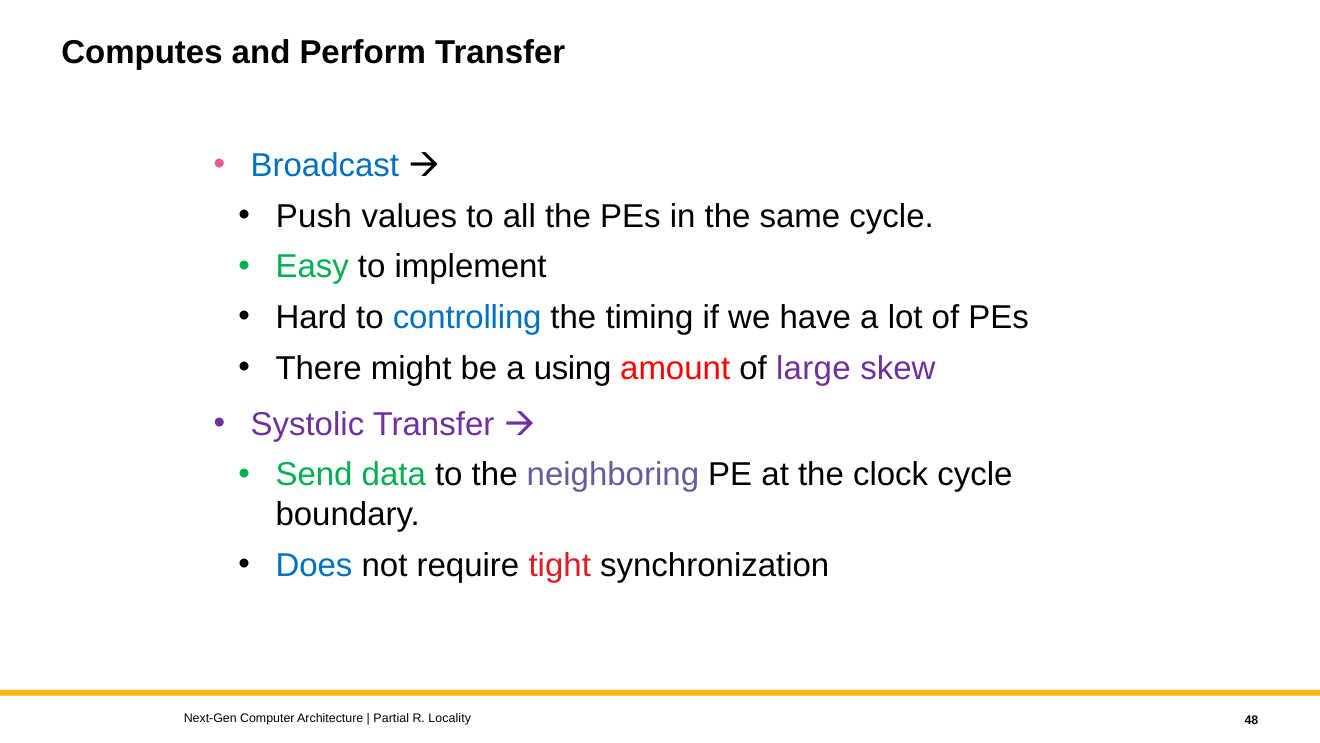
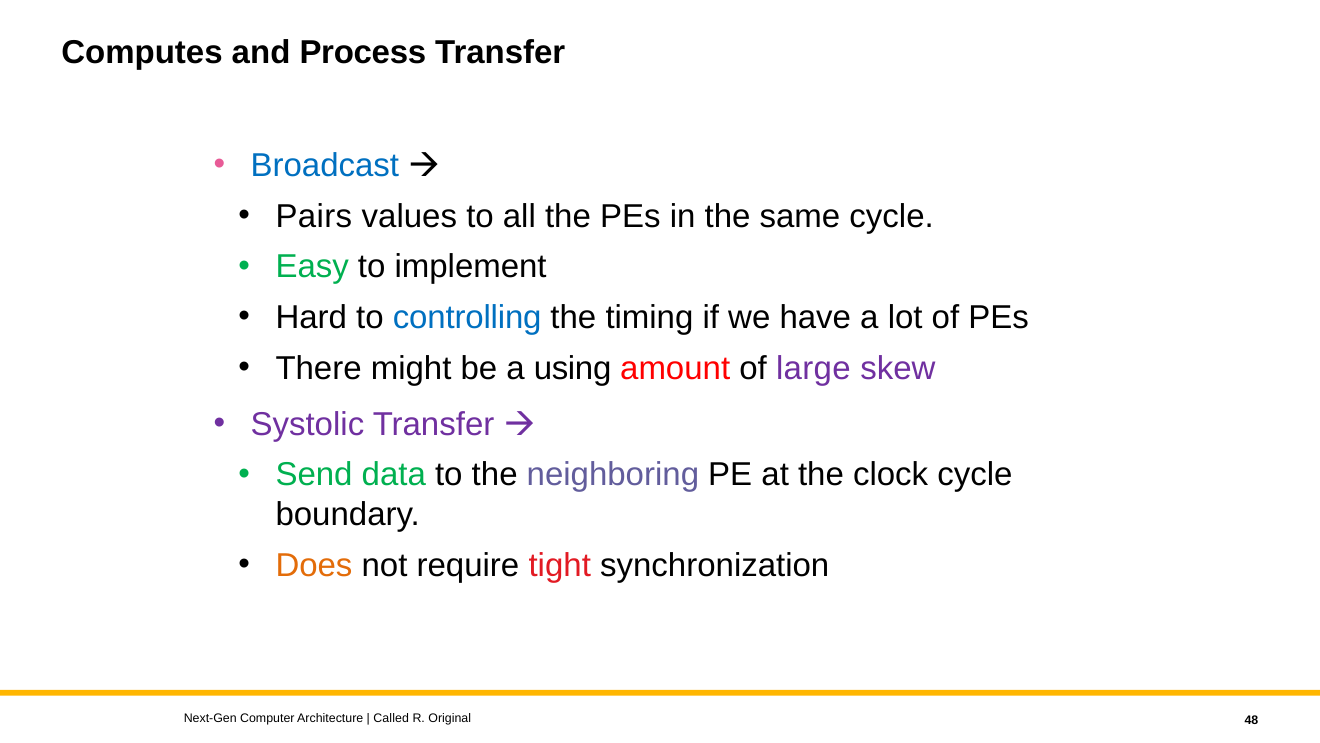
Perform: Perform -> Process
Push: Push -> Pairs
Does colour: blue -> orange
Partial: Partial -> Called
Locality: Locality -> Original
